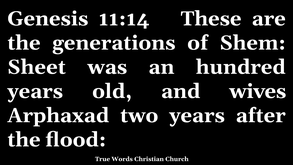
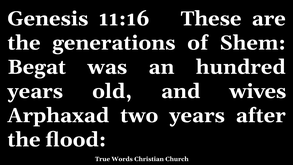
11:14: 11:14 -> 11:16
Sheet: Sheet -> Begat
